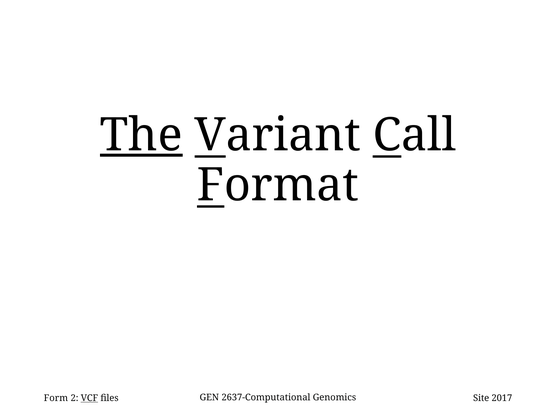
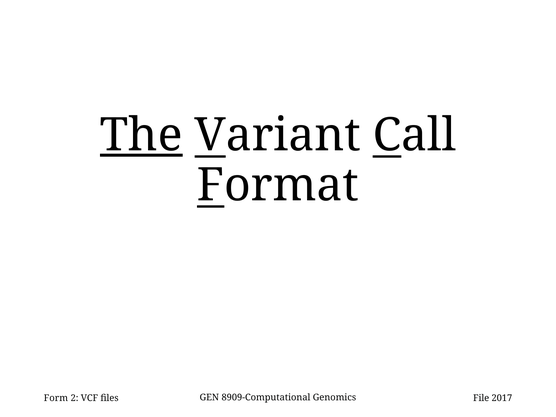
2637-Computational: 2637-Computational -> 8909-Computational
VCF underline: present -> none
Site: Site -> File
